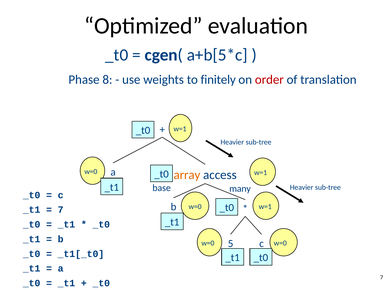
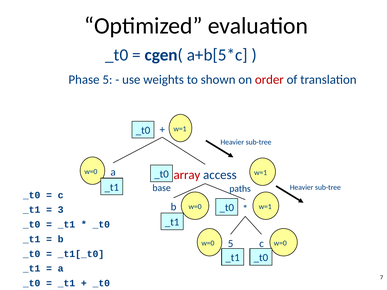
Phase 8: 8 -> 5
finitely: finitely -> shown
array colour: orange -> red
many: many -> paths
7 at (61, 210): 7 -> 3
